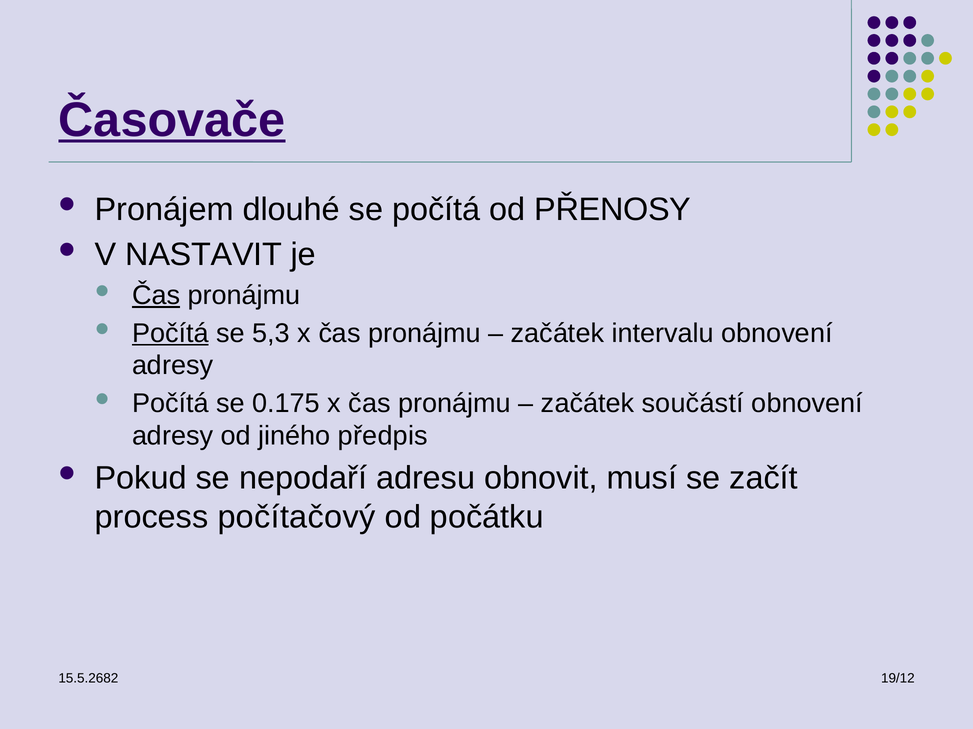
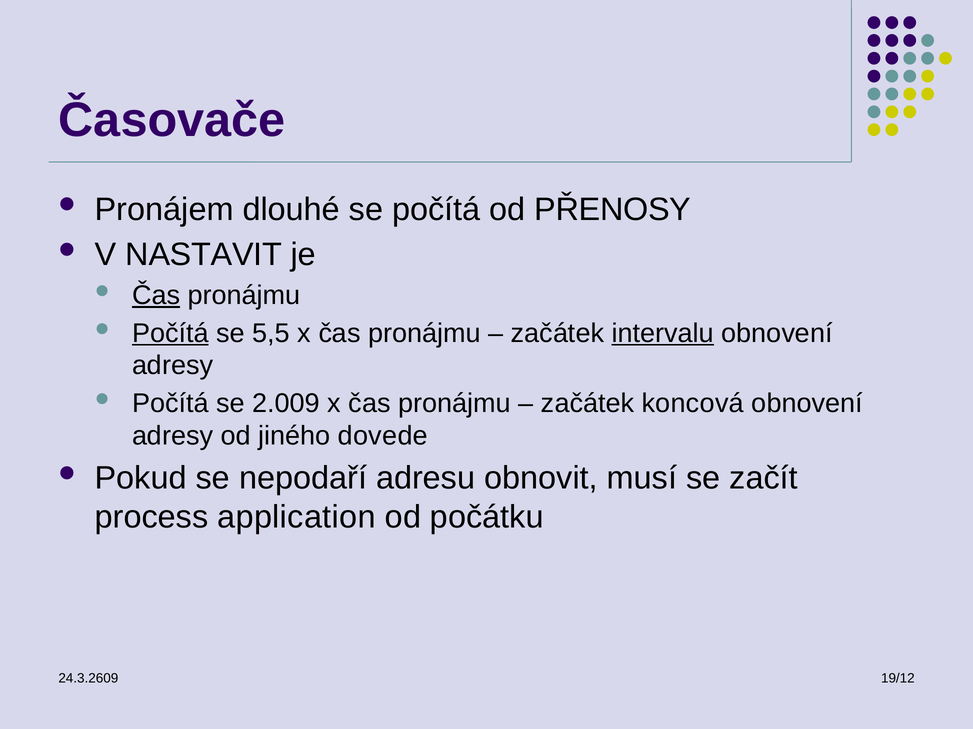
Časovače underline: present -> none
5,3: 5,3 -> 5,5
intervalu underline: none -> present
0.175: 0.175 -> 2.009
součástí: součástí -> koncová
předpis: předpis -> dovede
počítačový: počítačový -> application
15.5.2682: 15.5.2682 -> 24.3.2609
